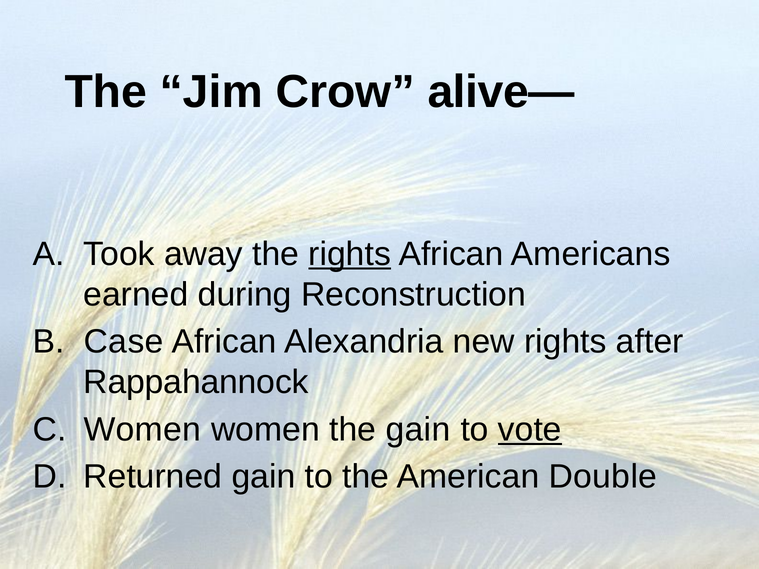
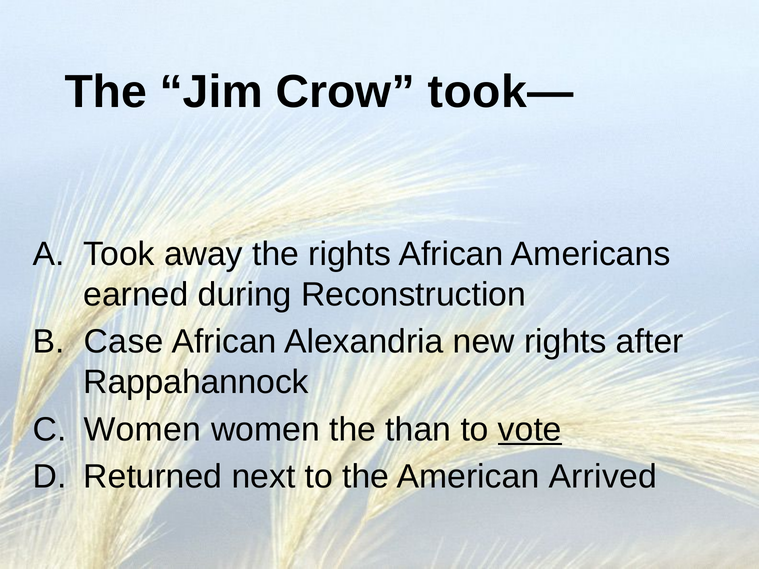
alive—: alive— -> took—
rights at (350, 254) underline: present -> none
the gain: gain -> than
Returned gain: gain -> next
Double: Double -> Arrived
